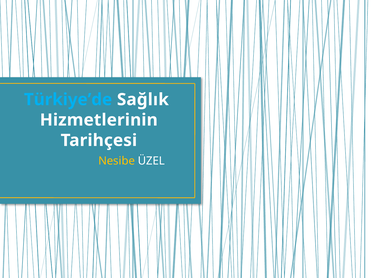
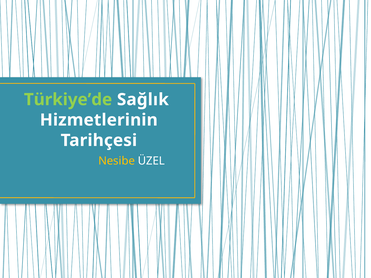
Türkiye’de colour: light blue -> light green
